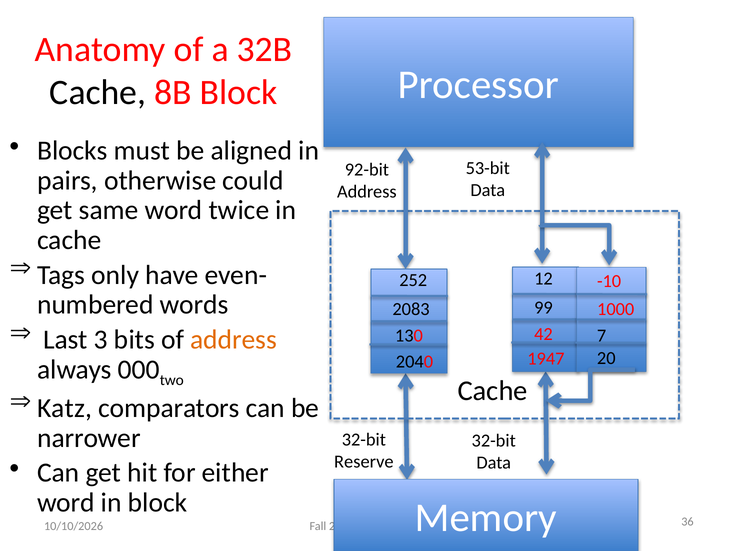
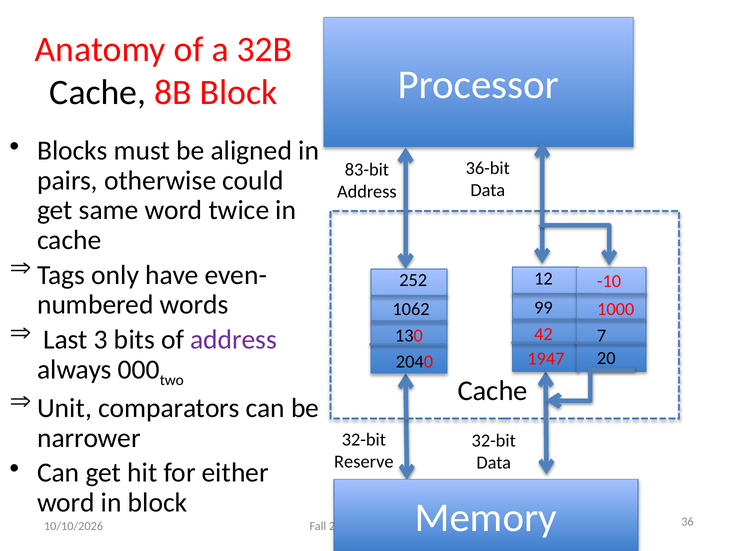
53-bit: 53-bit -> 36-bit
92-bit: 92-bit -> 83-bit
2083: 2083 -> 1062
address at (234, 340) colour: orange -> purple
Katz: Katz -> Unit
